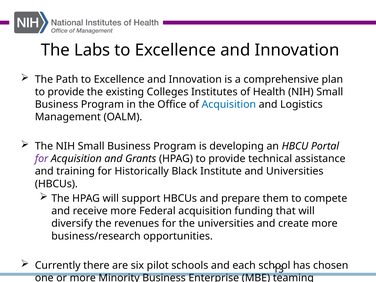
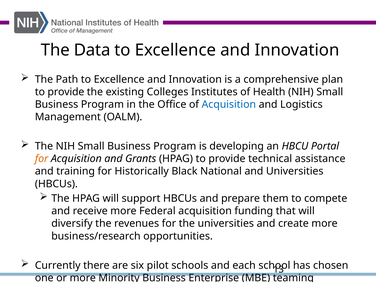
Labs: Labs -> Data
for at (42, 159) colour: purple -> orange
Institute: Institute -> National
